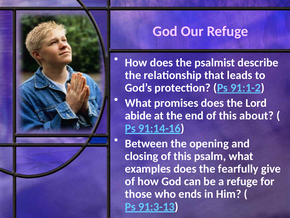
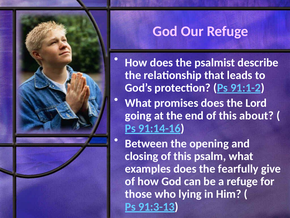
abide: abide -> going
ends: ends -> lying
